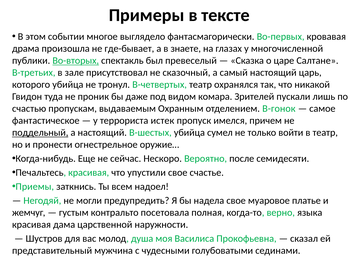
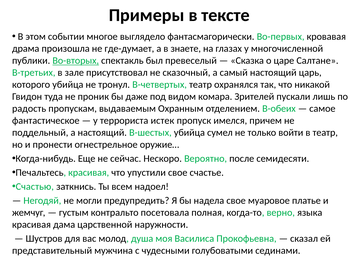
где-бывает: где-бывает -> где-думает
счастью: счастью -> радость
В-гонок: В-гонок -> В-обеих
поддельный underline: present -> none
Приемы: Приемы -> Счастью
